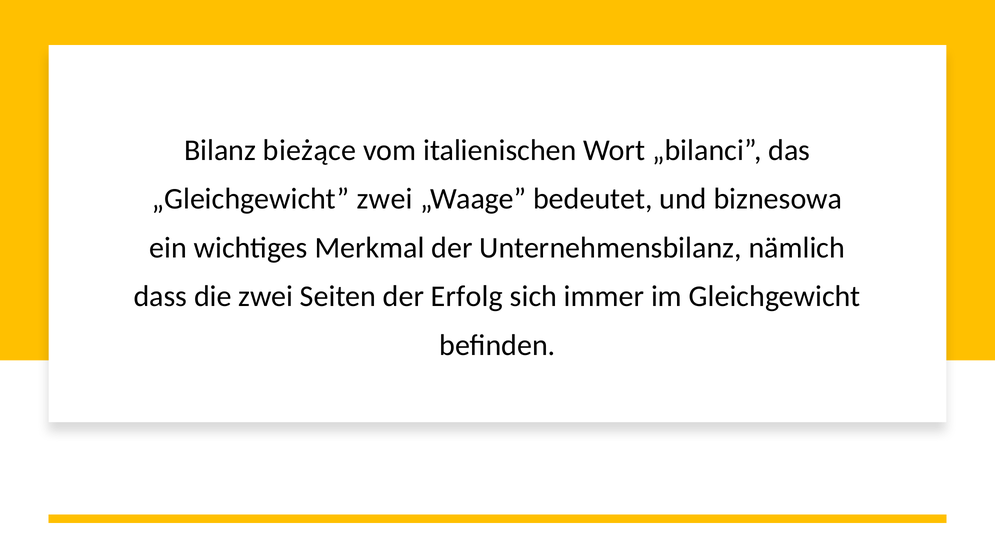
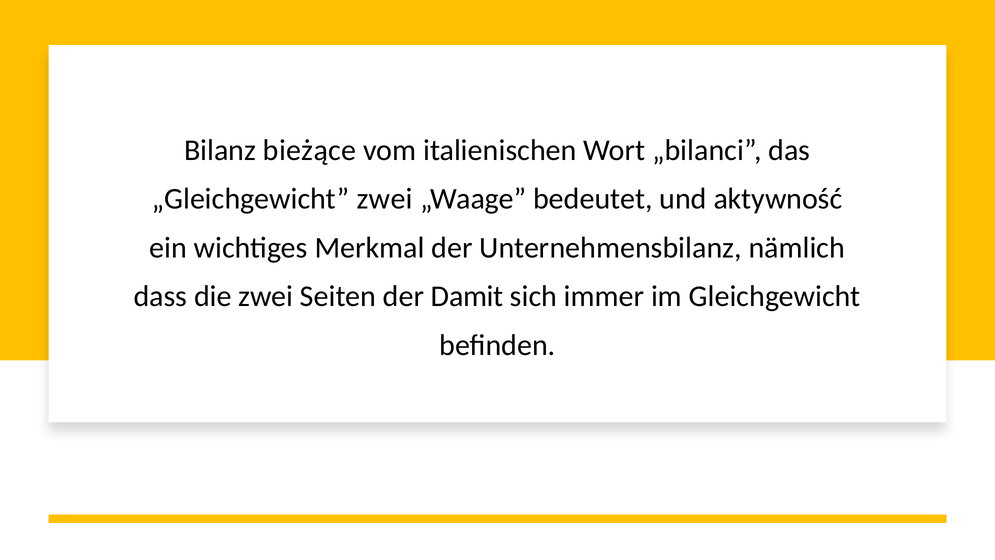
biznesowa: biznesowa -> aktywność
Erfolg: Erfolg -> Damit
